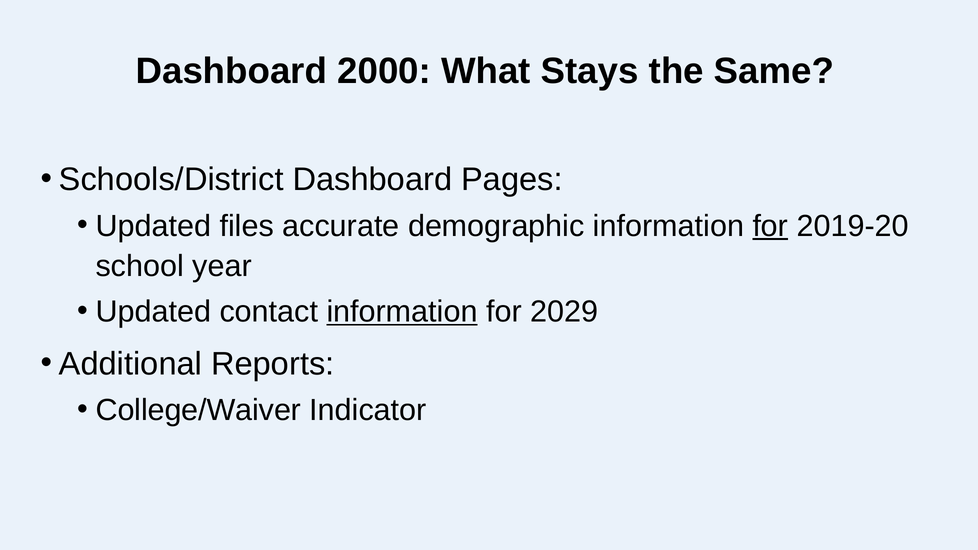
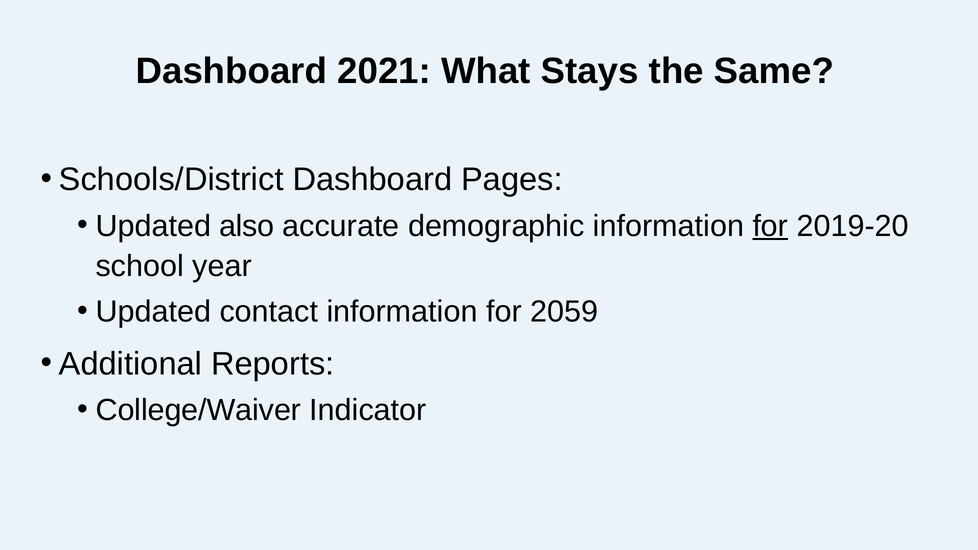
2000: 2000 -> 2021
files: files -> also
information at (402, 312) underline: present -> none
2029: 2029 -> 2059
